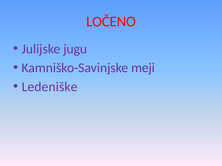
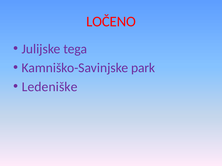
jugu: jugu -> tega
meji: meji -> park
